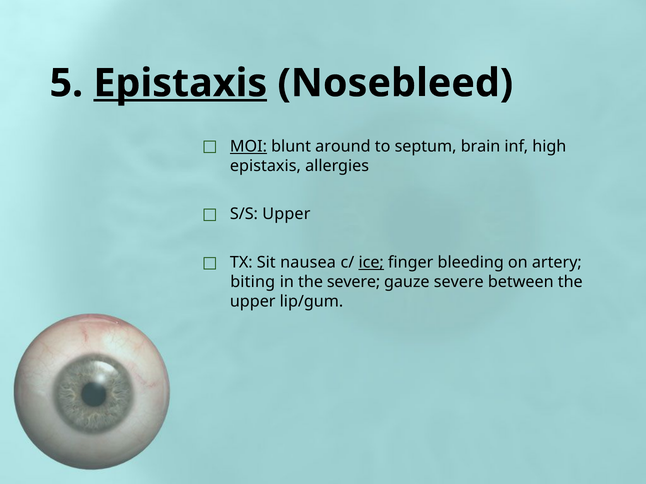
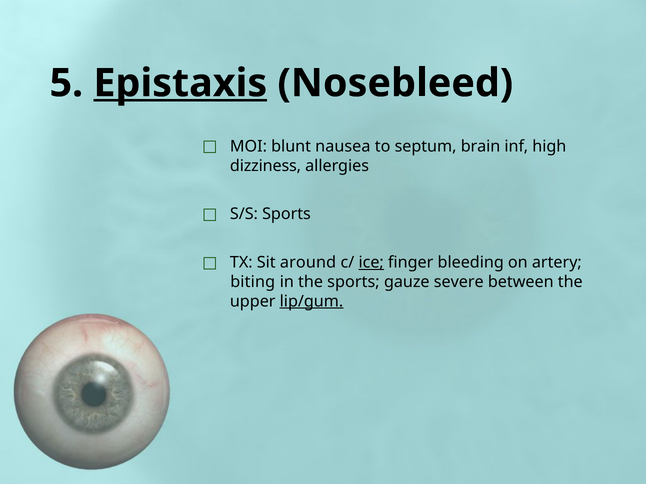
MOI underline: present -> none
around: around -> nausea
epistaxis at (265, 166): epistaxis -> dizziness
S/S Upper: Upper -> Sports
nausea: nausea -> around
the severe: severe -> sports
lip/gum underline: none -> present
